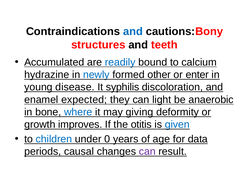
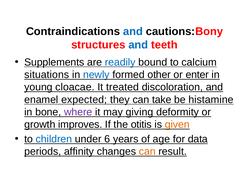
and at (138, 45) colour: black -> blue
Accumulated: Accumulated -> Supplements
hydrazine: hydrazine -> situations
disease: disease -> cloacae
syphilis: syphilis -> treated
light: light -> take
anaerobic: anaerobic -> histamine
where colour: blue -> purple
given colour: blue -> orange
0: 0 -> 6
causal: causal -> affinity
can at (147, 151) colour: purple -> orange
